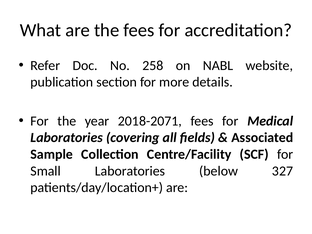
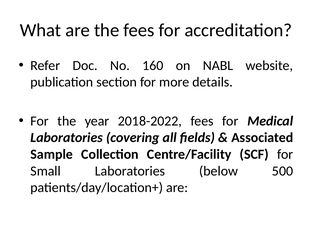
258: 258 -> 160
2018-2071: 2018-2071 -> 2018-2022
327: 327 -> 500
